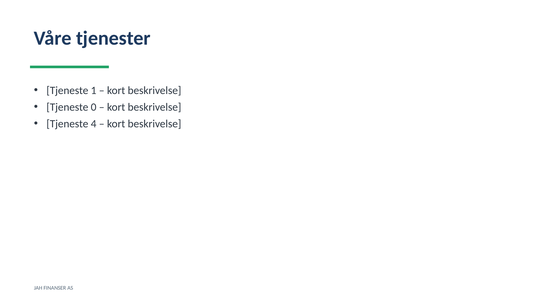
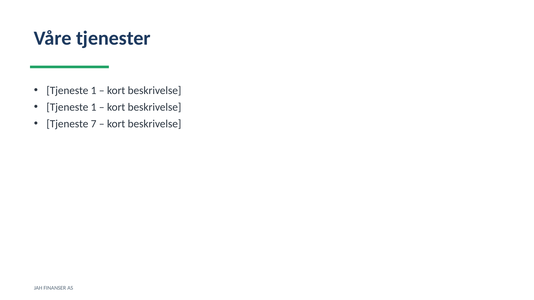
0 at (94, 107): 0 -> 1
4: 4 -> 7
